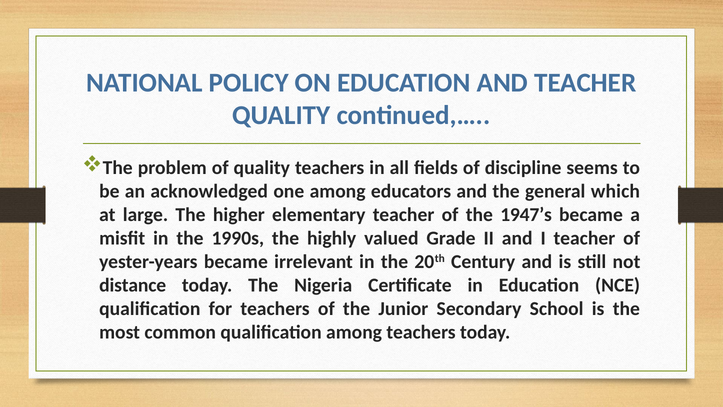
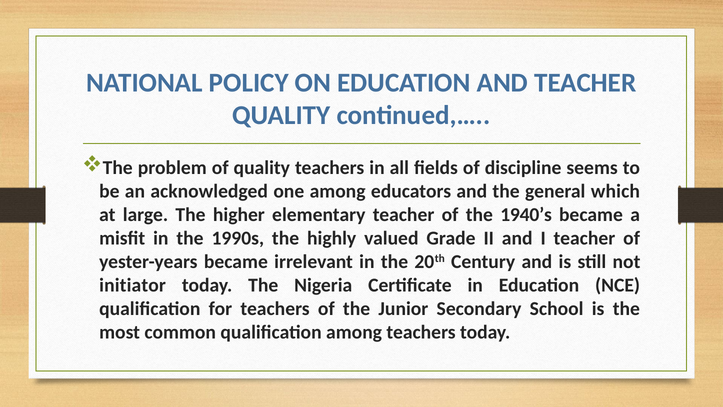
1947’s: 1947’s -> 1940’s
distance: distance -> initiator
